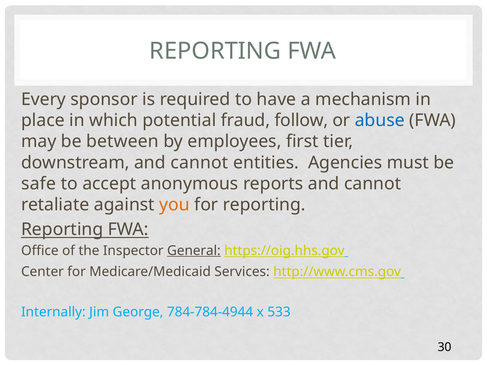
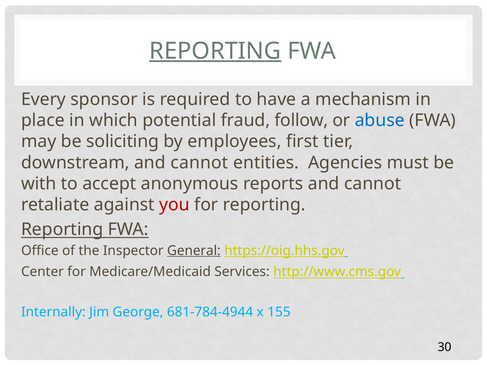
REPORTING at (215, 51) underline: none -> present
between: between -> soliciting
safe: safe -> with
you colour: orange -> red
784-784-4944: 784-784-4944 -> 681-784-4944
533: 533 -> 155
